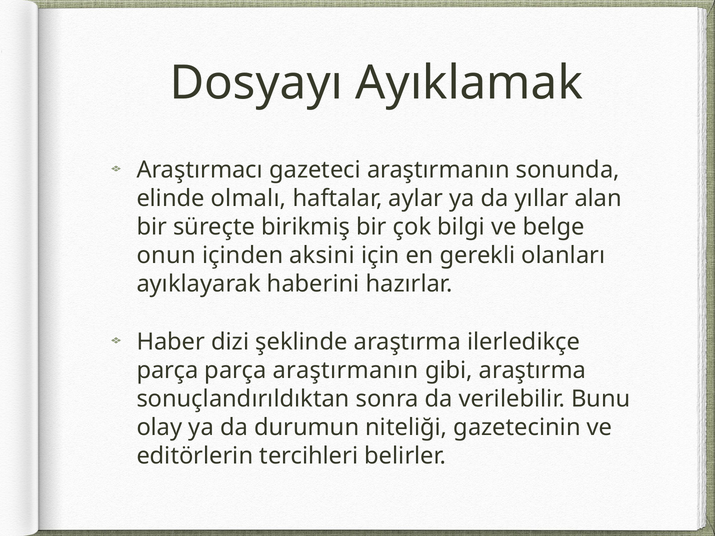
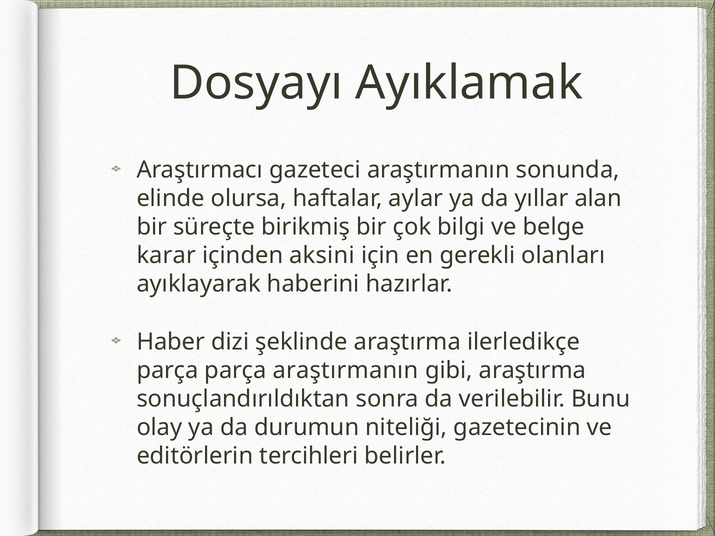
olmalı: olmalı -> olursa
onun: onun -> karar
